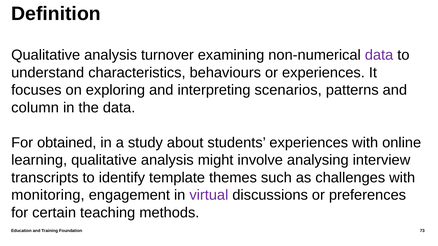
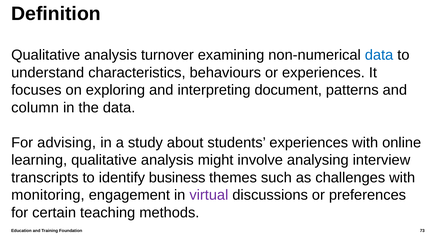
data at (379, 55) colour: purple -> blue
scenarios: scenarios -> document
obtained: obtained -> advising
template: template -> business
